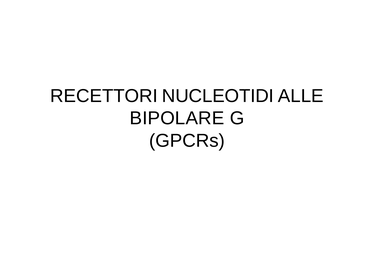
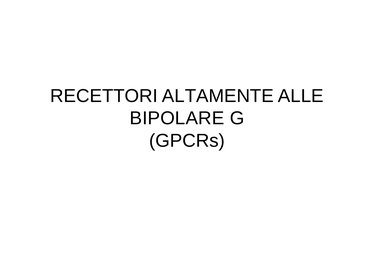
NUCLEOTIDI: NUCLEOTIDI -> ALTAMENTE
